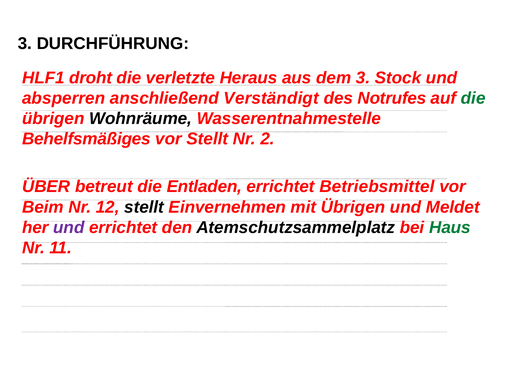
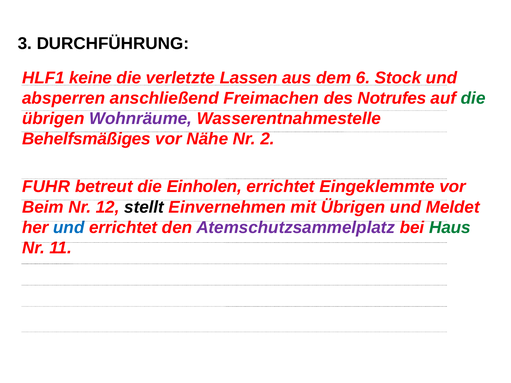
droht: droht -> keine
Heraus: Heraus -> Lassen
dem 3: 3 -> 6
Verständigt: Verständigt -> Freimachen
Wohnräume colour: black -> purple
vor Stellt: Stellt -> Nähe
ÜBER: ÜBER -> FUHR
Entladen: Entladen -> Einholen
Betriebsmittel: Betriebsmittel -> Eingeklemmte
und at (69, 228) colour: purple -> blue
Atemschutzsammelplatz colour: black -> purple
